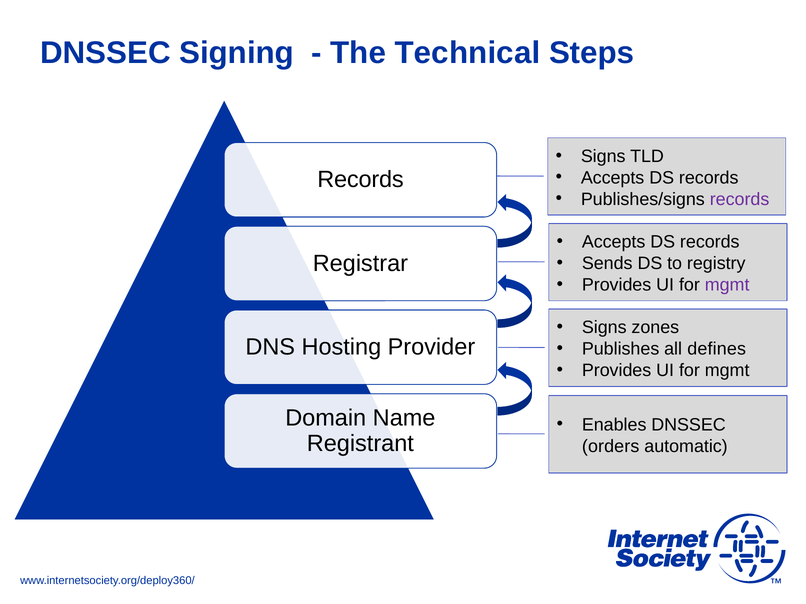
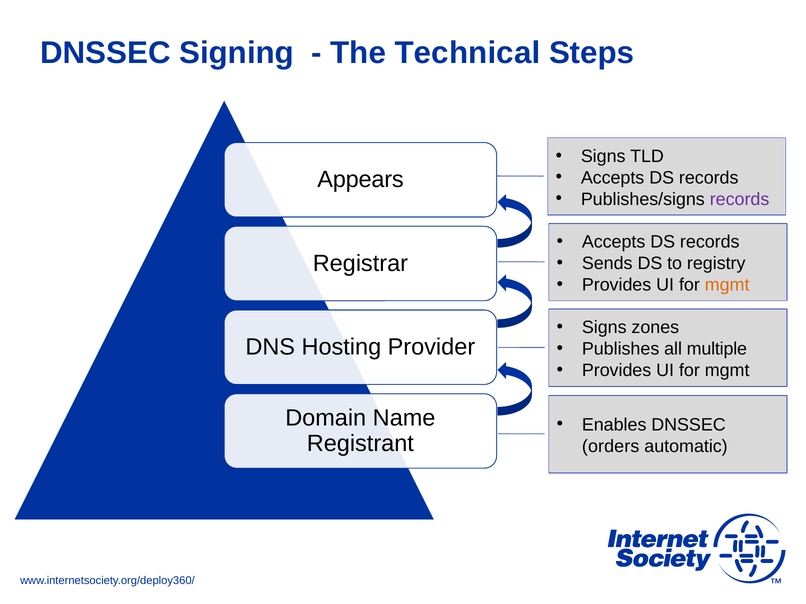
Records at (360, 180): Records -> Appears
mgmt at (727, 285) colour: purple -> orange
defines: defines -> multiple
